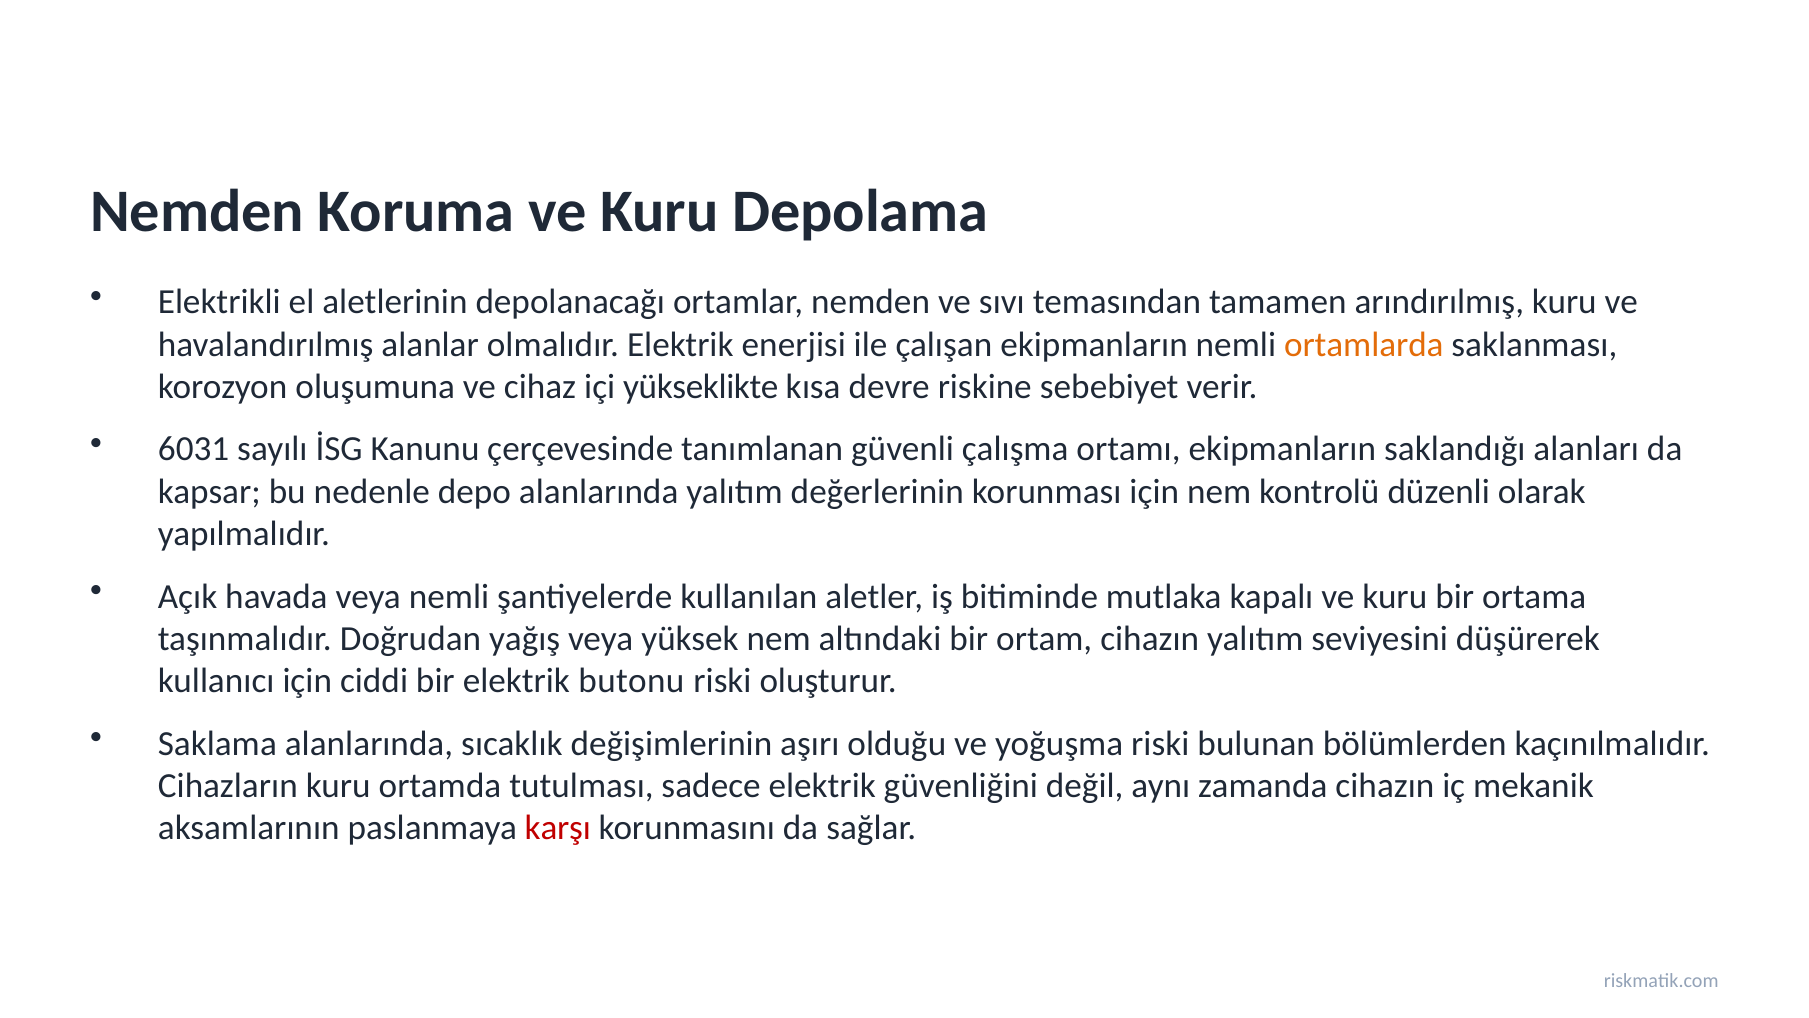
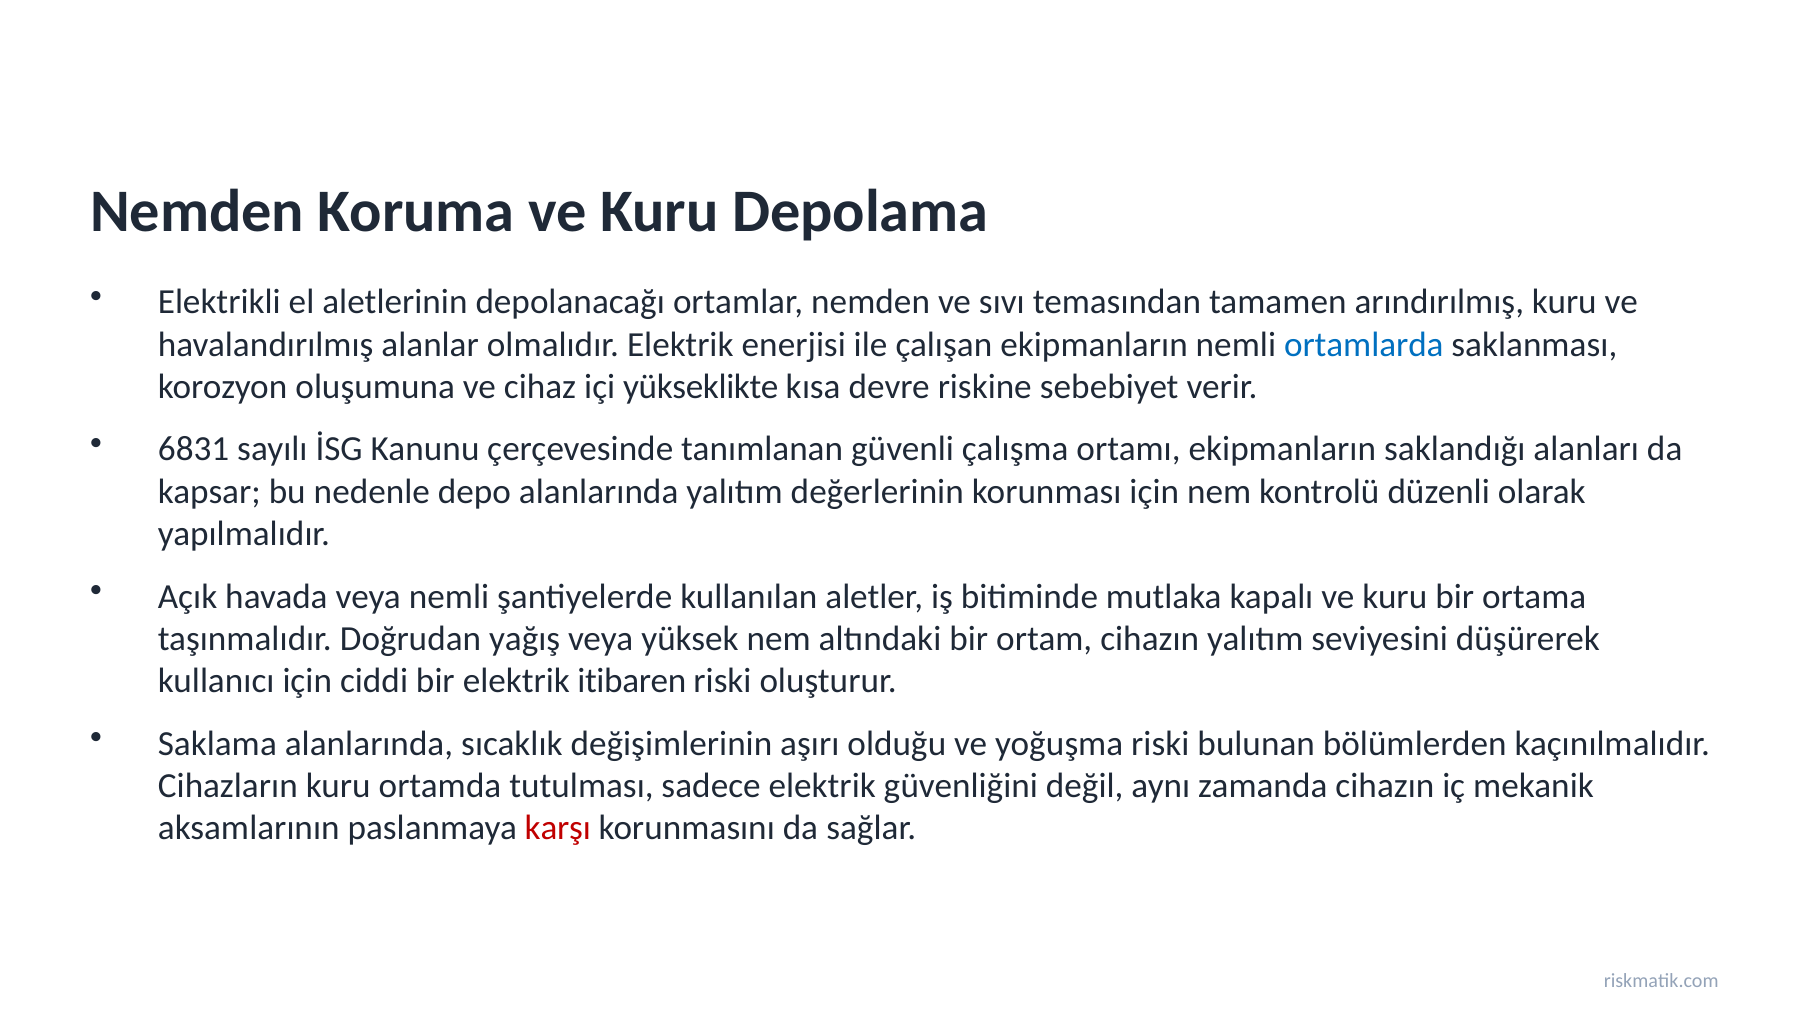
ortamlarda colour: orange -> blue
6031: 6031 -> 6831
butonu: butonu -> itibaren
